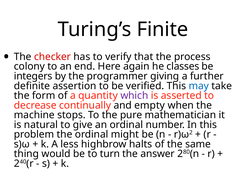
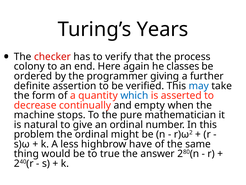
Finite: Finite -> Years
integers: integers -> ordered
which colour: purple -> blue
halts: halts -> have
turn: turn -> true
